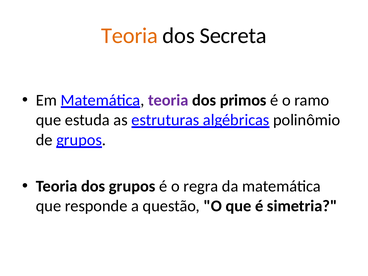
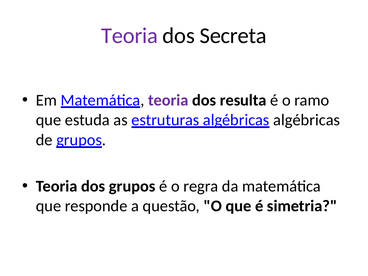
Teoria at (130, 36) colour: orange -> purple
primos: primos -> resulta
polinômio at (307, 120): polinômio -> algébricas
